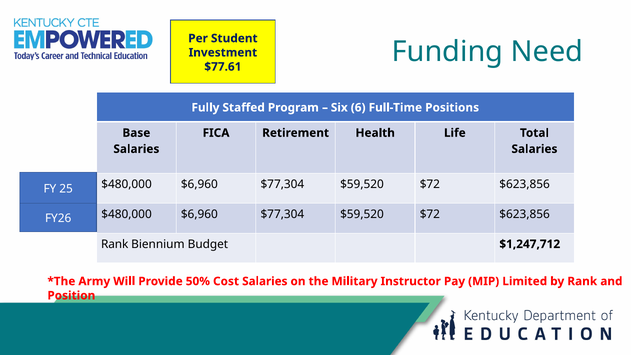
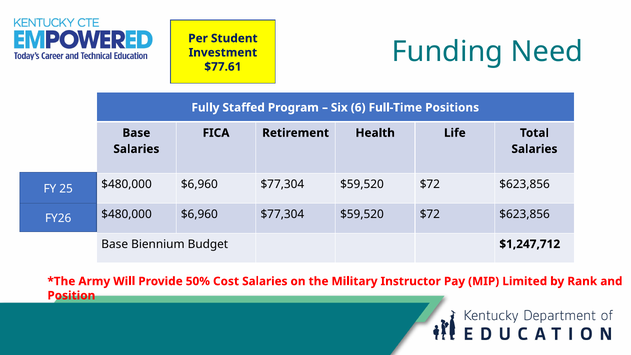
Rank at (115, 244): Rank -> Base
